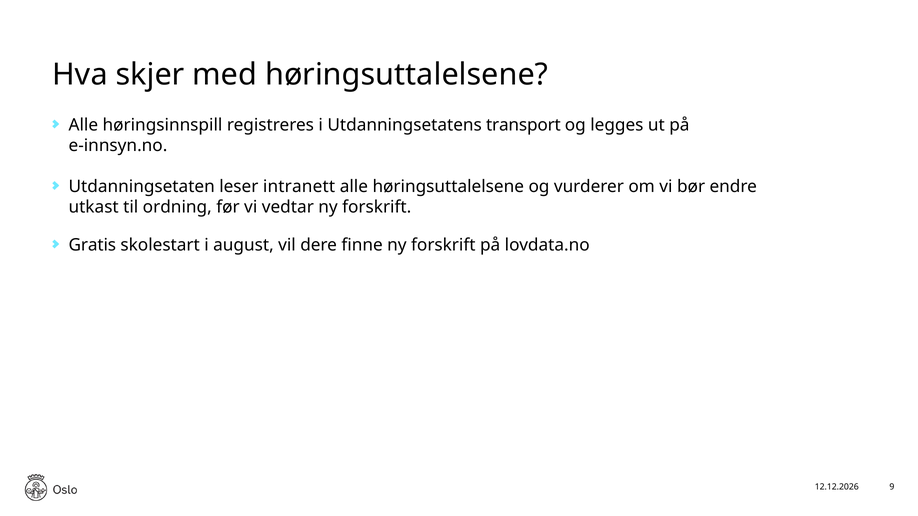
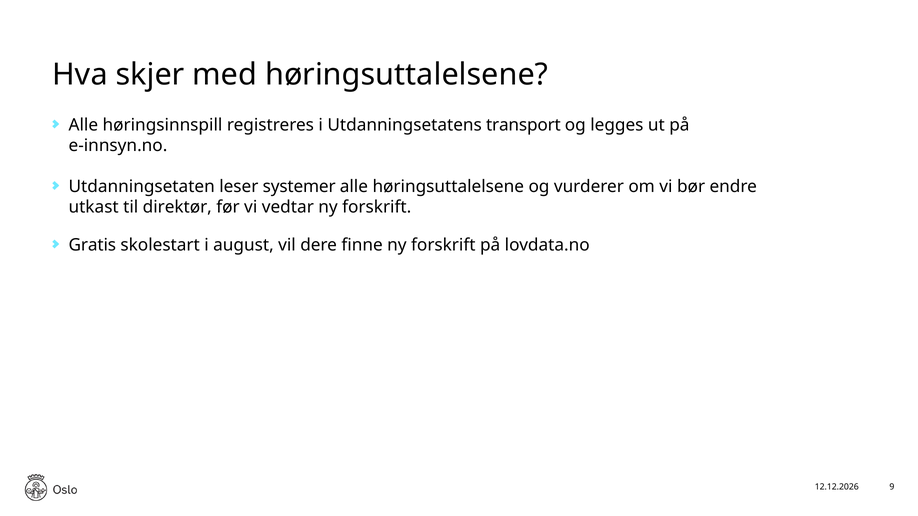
intranett: intranett -> systemer
ordning: ordning -> direktør
